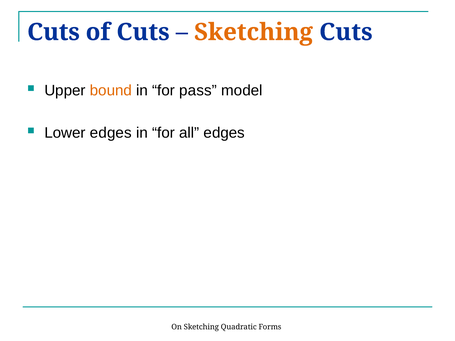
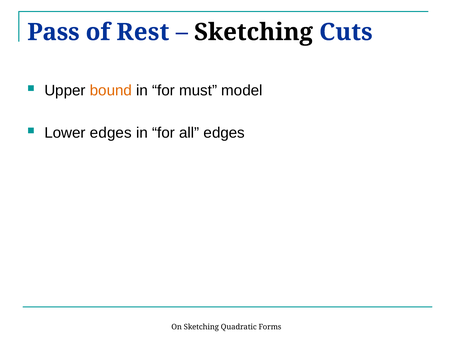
Cuts at (53, 32): Cuts -> Pass
of Cuts: Cuts -> Rest
Sketching at (254, 32) colour: orange -> black
pass: pass -> must
